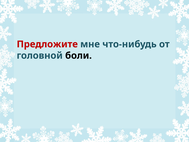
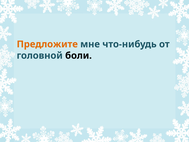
Предложите colour: red -> orange
